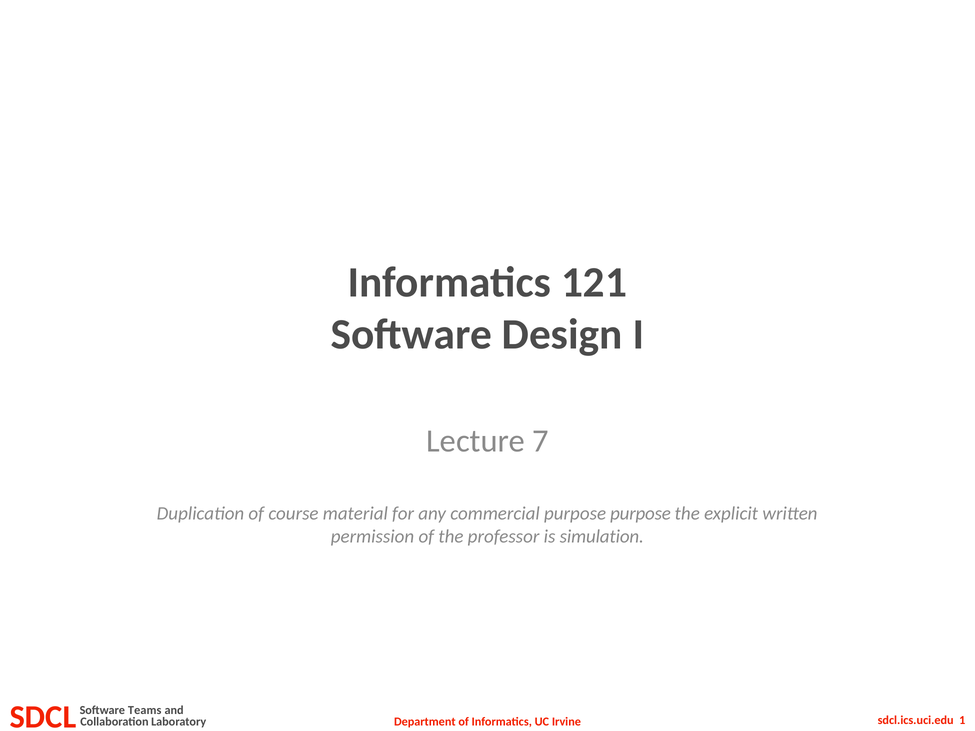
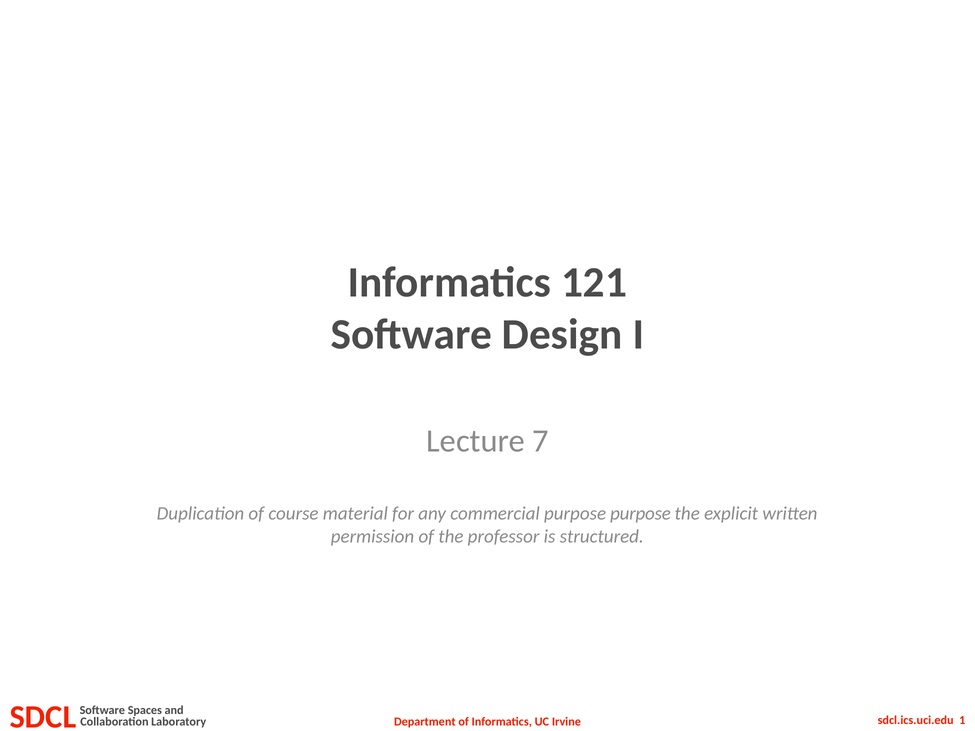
simulation: simulation -> structured
Teams: Teams -> Spaces
